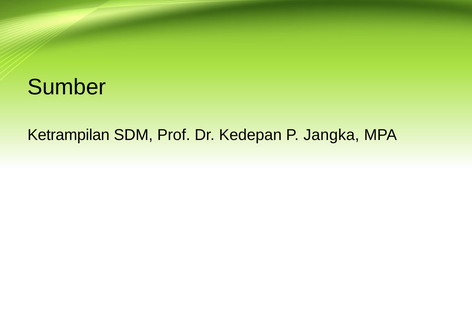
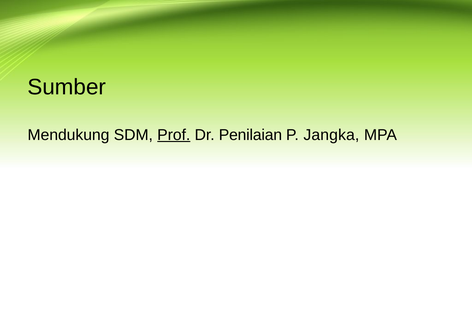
Ketrampilan: Ketrampilan -> Mendukung
Prof underline: none -> present
Kedepan: Kedepan -> Penilaian
